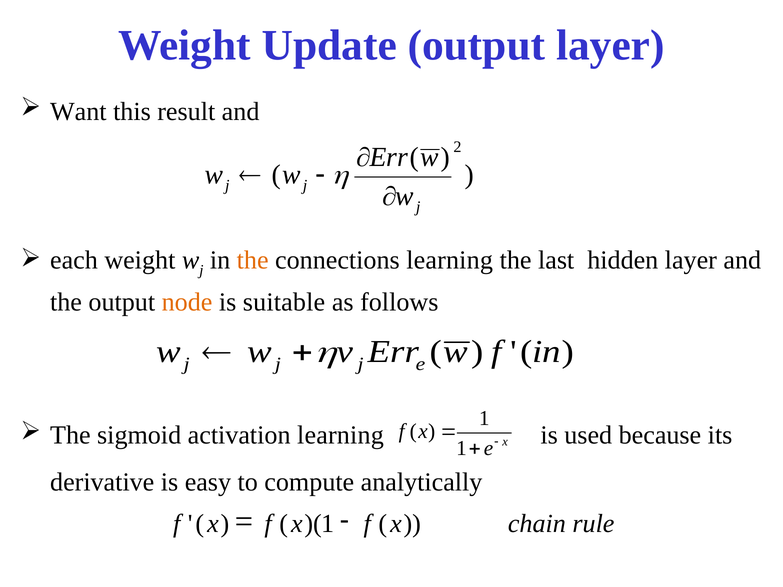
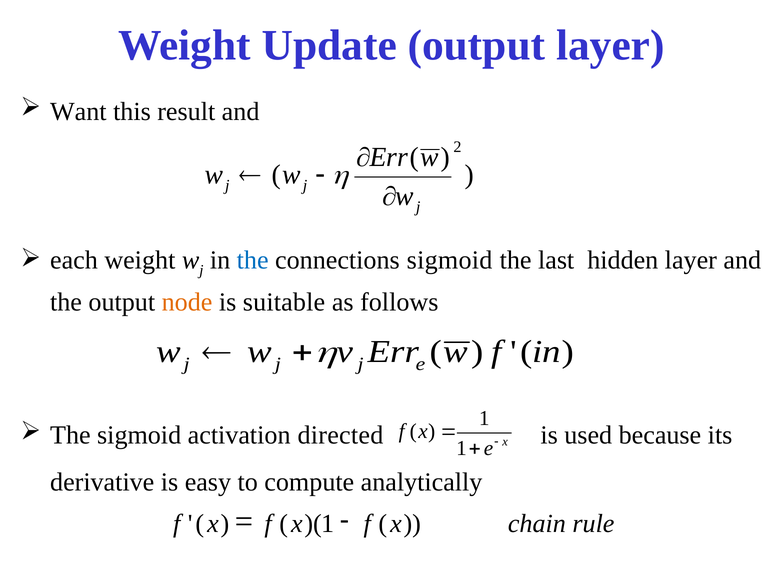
the at (253, 260) colour: orange -> blue
connections learning: learning -> sigmoid
activation learning: learning -> directed
